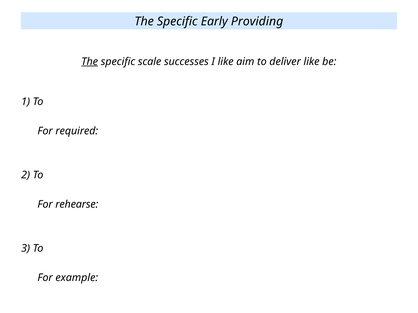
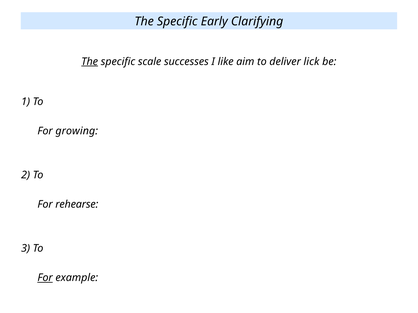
Providing: Providing -> Clarifying
deliver like: like -> lick
required: required -> growing
For at (45, 278) underline: none -> present
